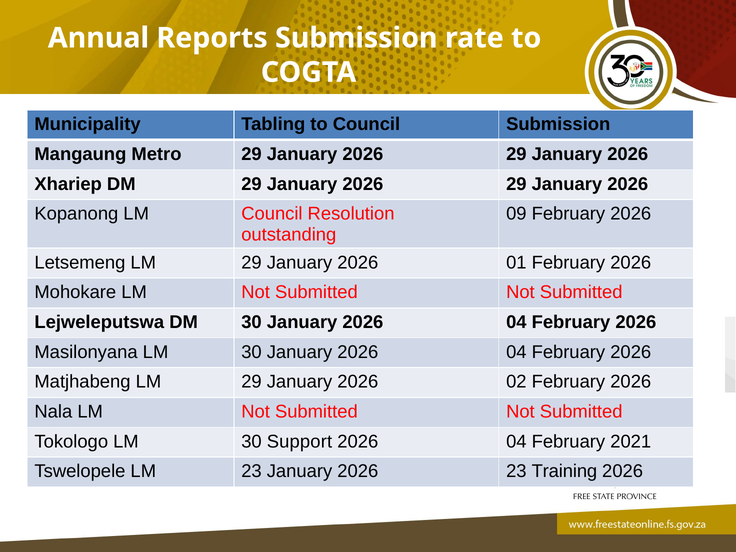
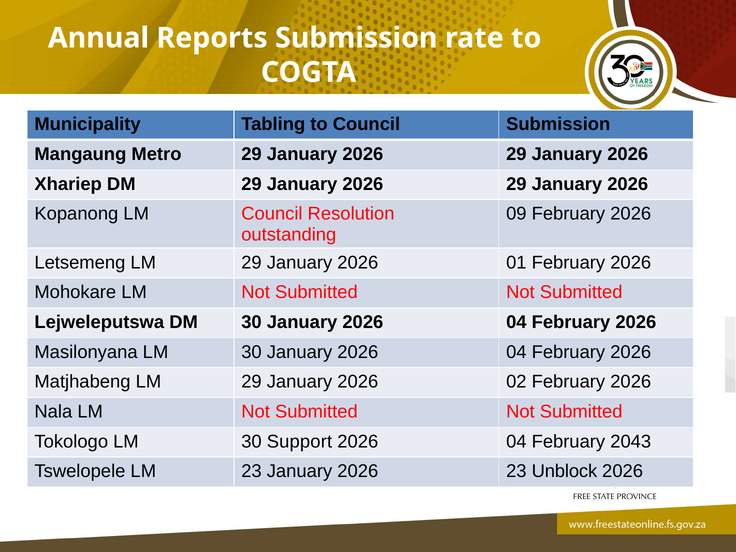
2021: 2021 -> 2043
Training: Training -> Unblock
